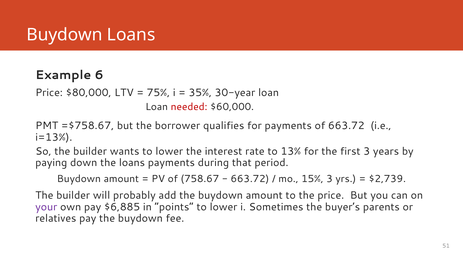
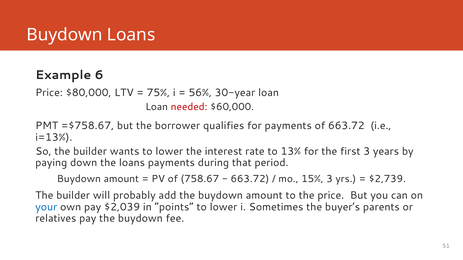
35%: 35% -> 56%
your colour: purple -> blue
$6,885: $6,885 -> $2,039
